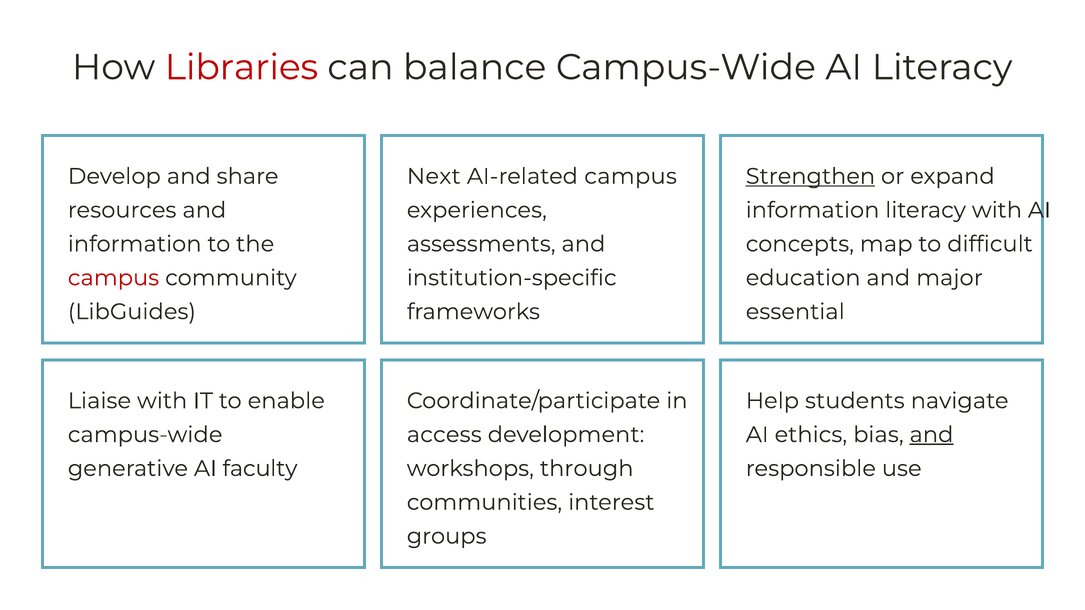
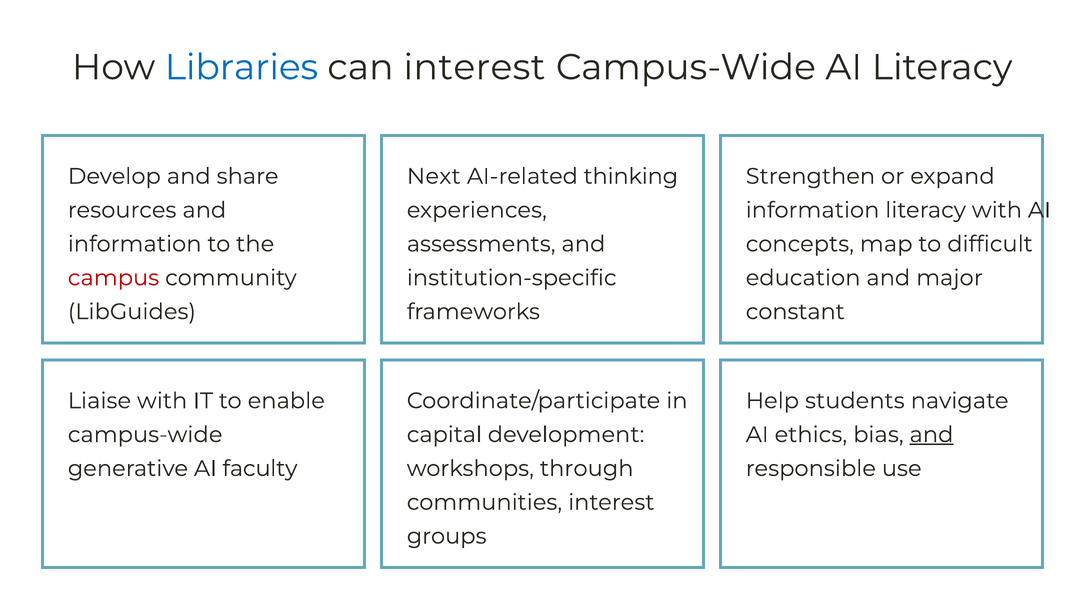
Libraries colour: red -> blue
can balance: balance -> interest
AI-related campus: campus -> thinking
Strengthen underline: present -> none
essential: essential -> constant
access: access -> capital
